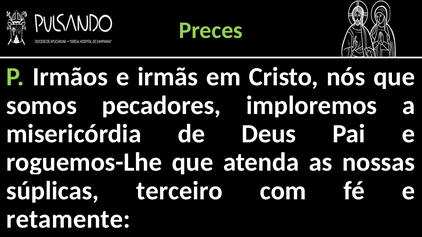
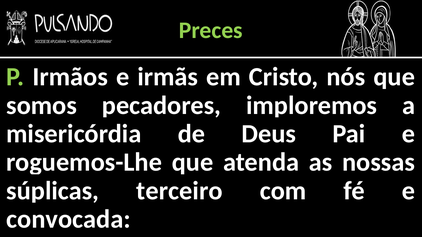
retamente: retamente -> convocada
